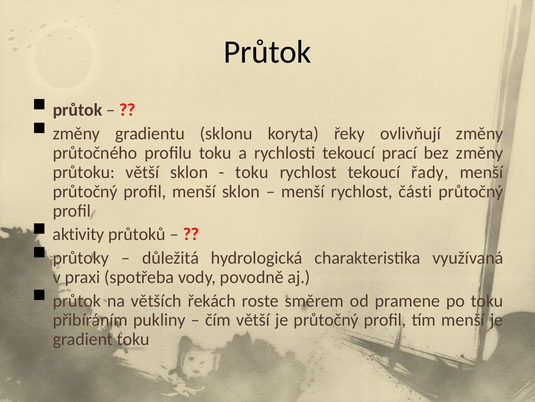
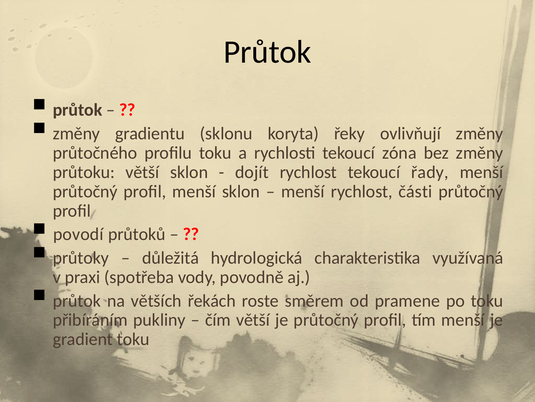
prací: prací -> zóna
toku at (252, 172): toku -> dojít
aktivity: aktivity -> povodí
